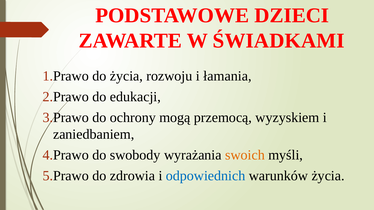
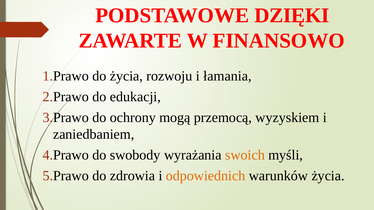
DZIECI: DZIECI -> DZIĘKI
ŚWIADKAMI: ŚWIADKAMI -> FINANSOWO
odpowiednich colour: blue -> orange
